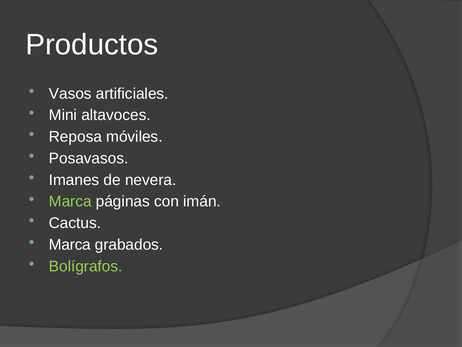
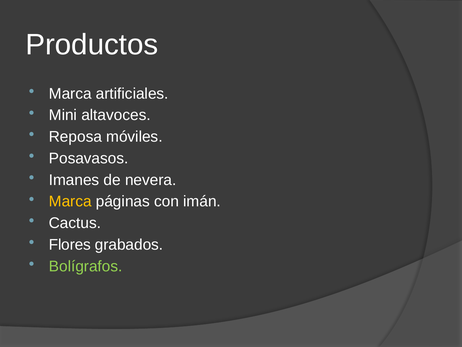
Vasos at (70, 93): Vasos -> Marca
Marca at (70, 201) colour: light green -> yellow
Marca at (70, 244): Marca -> Flores
